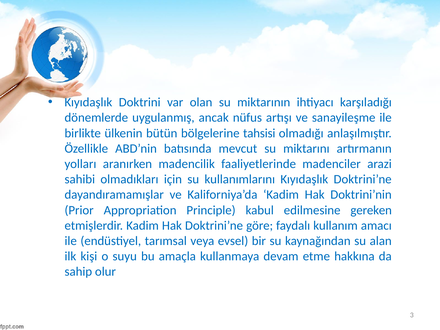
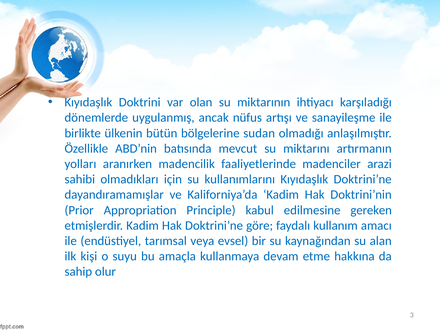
tahsisi: tahsisi -> sudan
